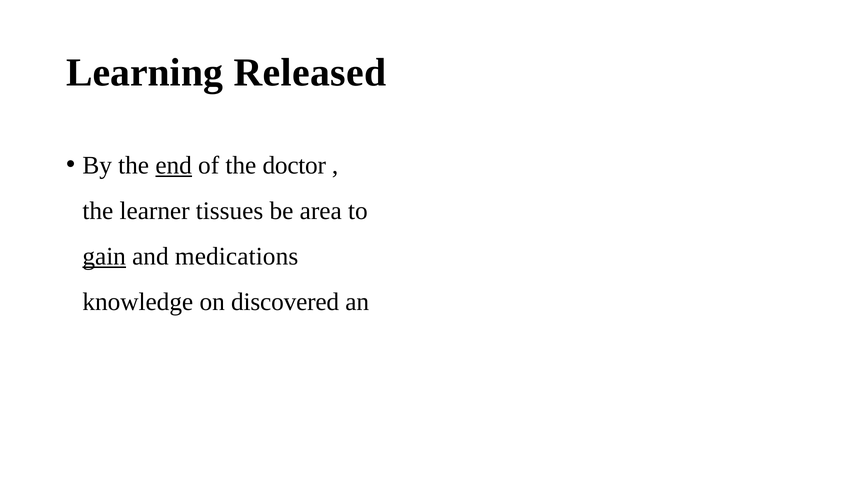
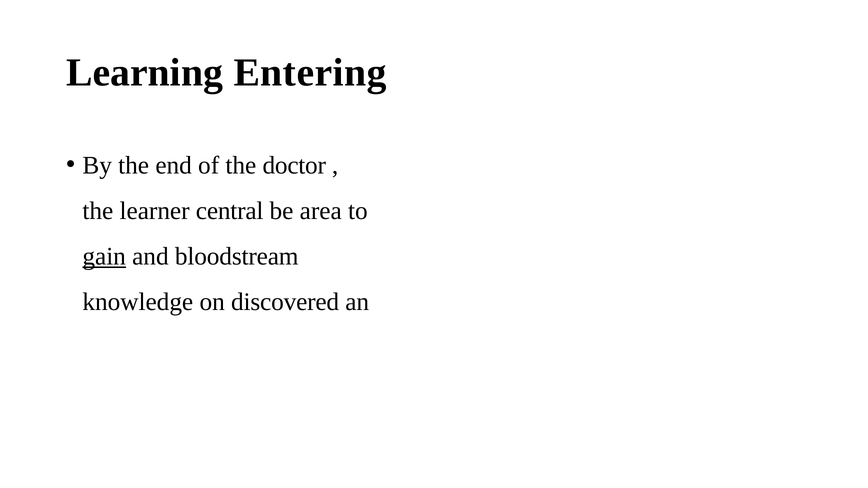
Released: Released -> Entering
end underline: present -> none
tissues: tissues -> central
medications: medications -> bloodstream
